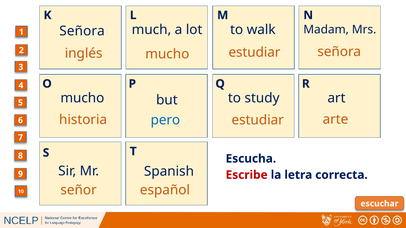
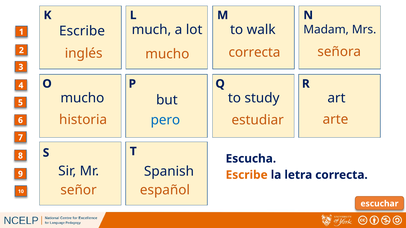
Señora at (82, 31): Señora -> Escribe
estudiar at (254, 52): estudiar -> correcta
Escribe at (247, 175) colour: red -> orange
